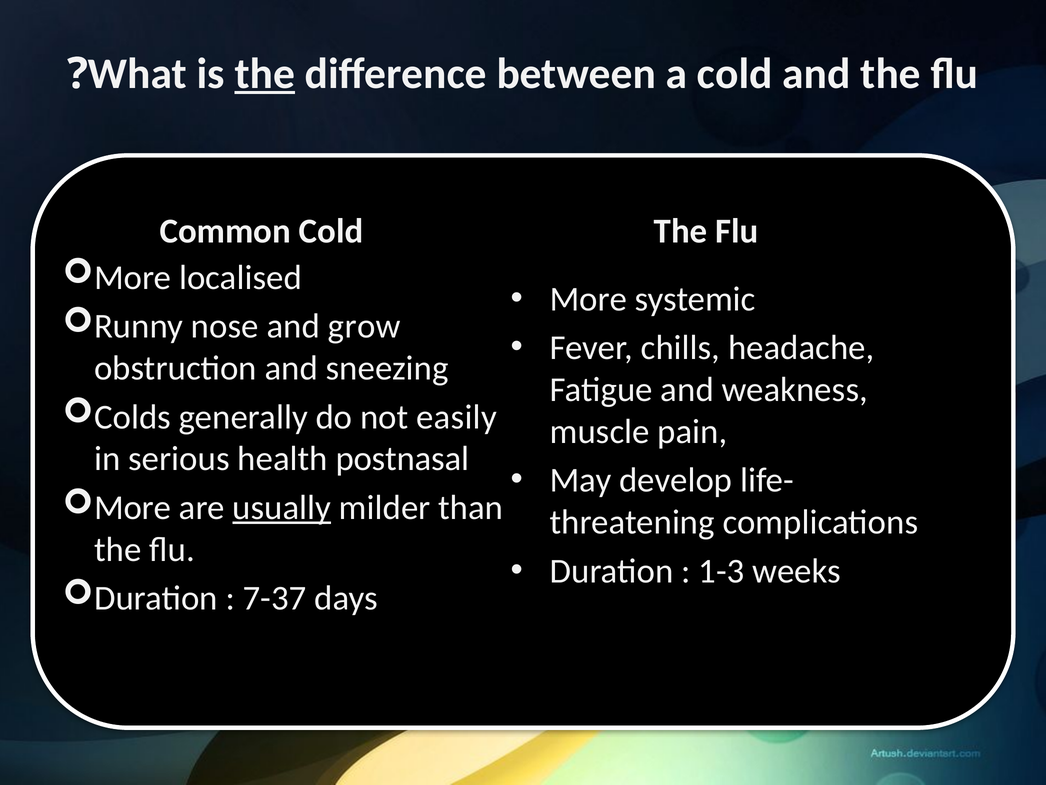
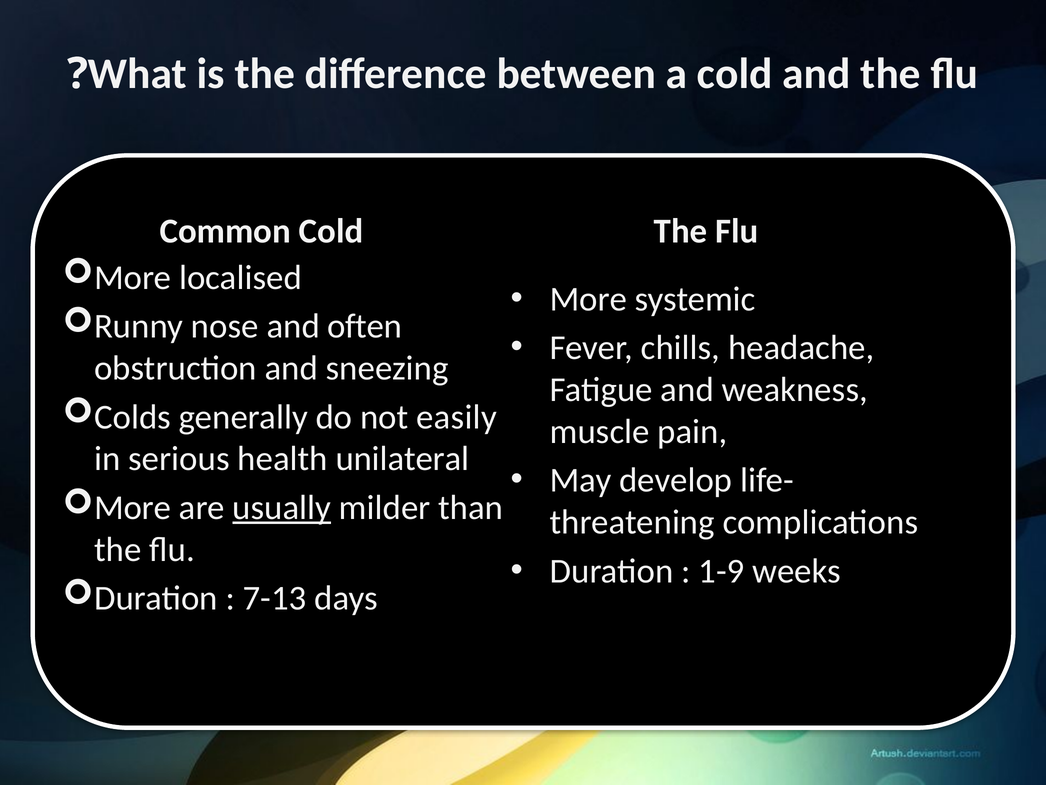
the at (265, 74) underline: present -> none
grow: grow -> often
postnasal: postnasal -> unilateral
1-3: 1-3 -> 1-9
7-37: 7-37 -> 7-13
